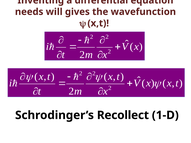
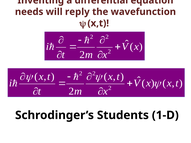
gives: gives -> reply
Recollect: Recollect -> Students
